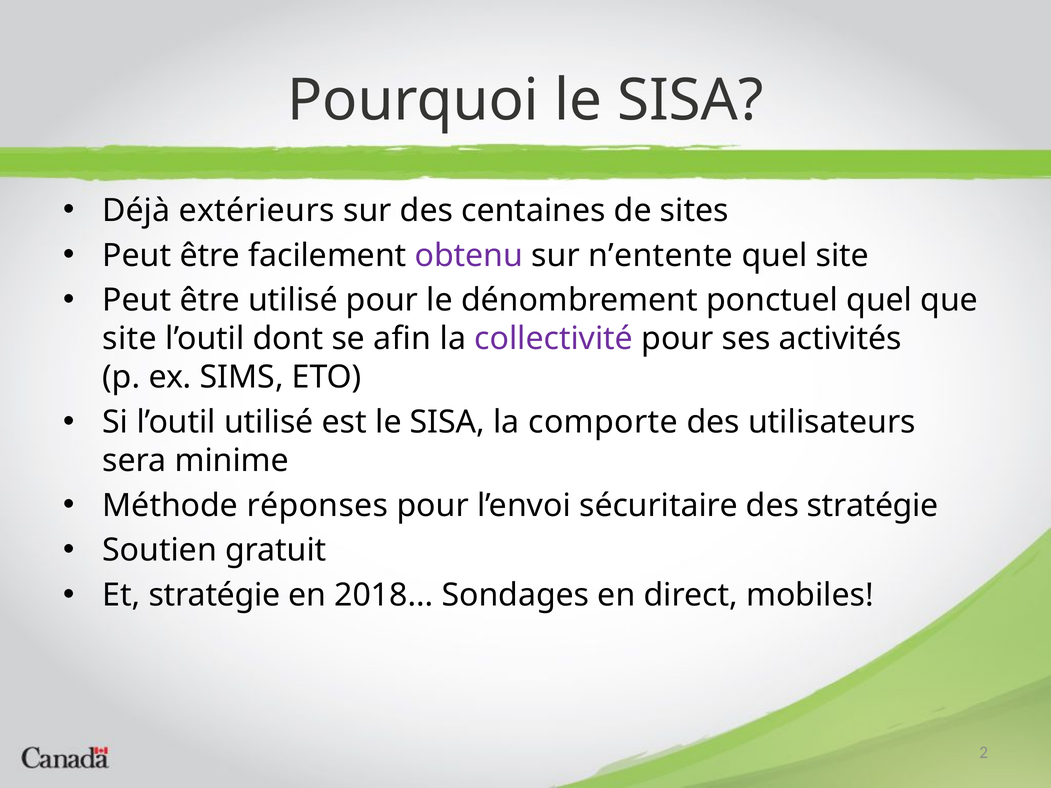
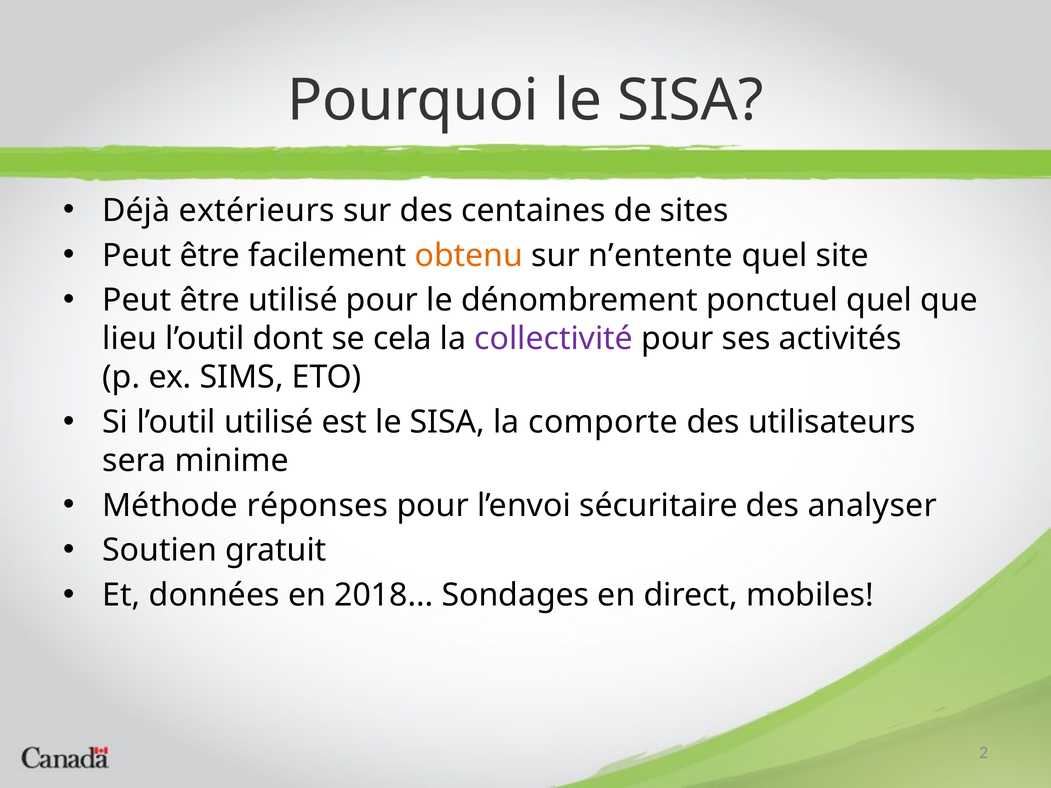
obtenu colour: purple -> orange
site at (130, 339): site -> lieu
afin: afin -> cela
des stratégie: stratégie -> analyser
Et stratégie: stratégie -> données
